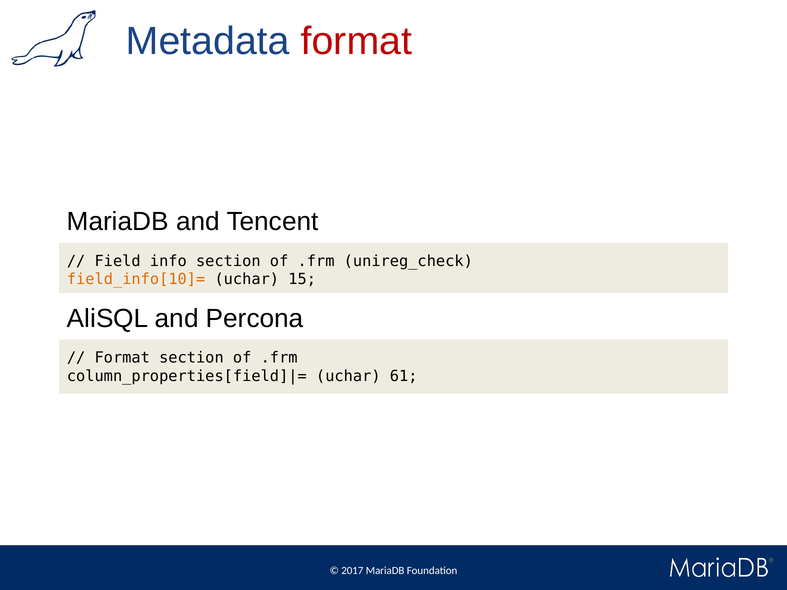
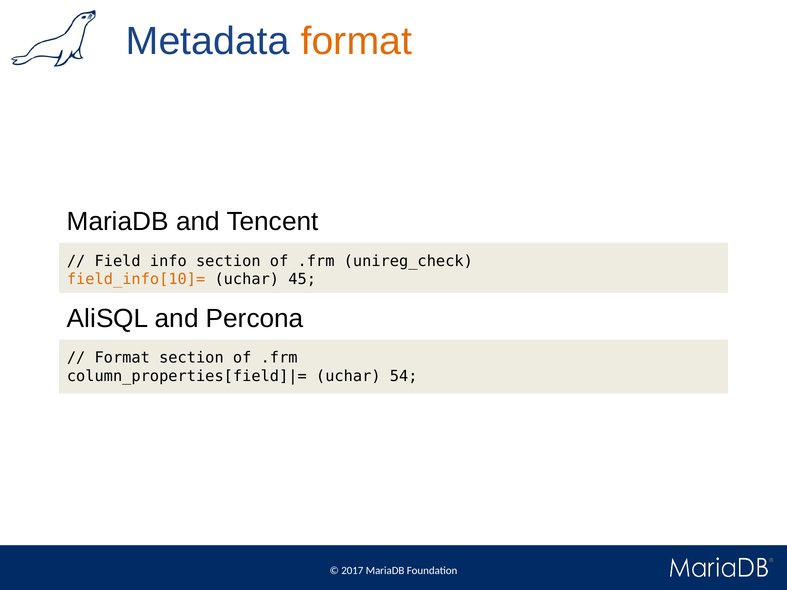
format at (356, 41) colour: red -> orange
15: 15 -> 45
61: 61 -> 54
